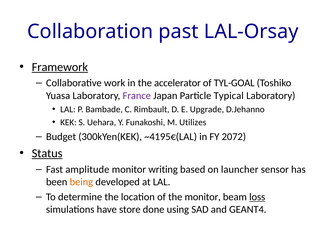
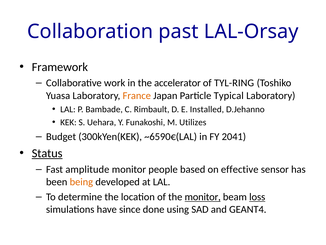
Framework underline: present -> none
TYL-GOAL: TYL-GOAL -> TYL-RING
France colour: purple -> orange
Upgrade: Upgrade -> Installed
~4195€(LAL: ~4195€(LAL -> ~6590€(LAL
2072: 2072 -> 2041
writing: writing -> people
launcher: launcher -> effective
monitor at (203, 197) underline: none -> present
store: store -> since
